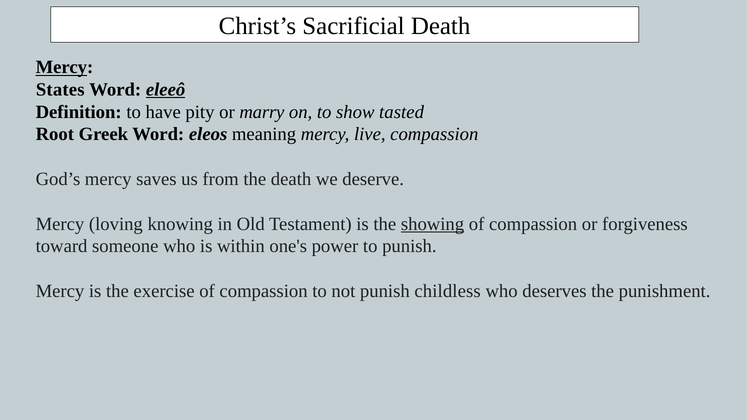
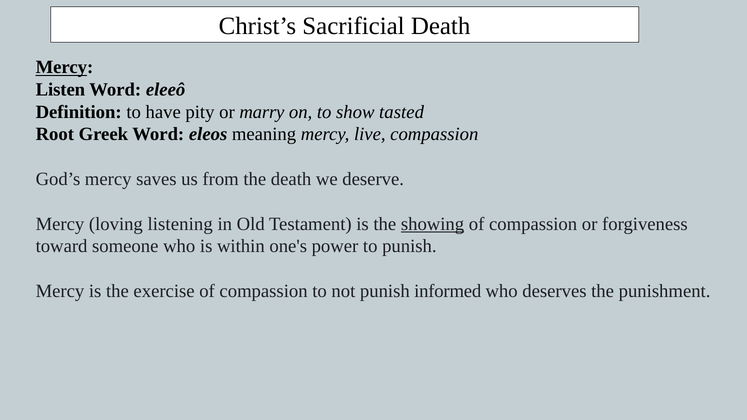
States: States -> Listen
eleeô underline: present -> none
knowing: knowing -> listening
childless: childless -> informed
